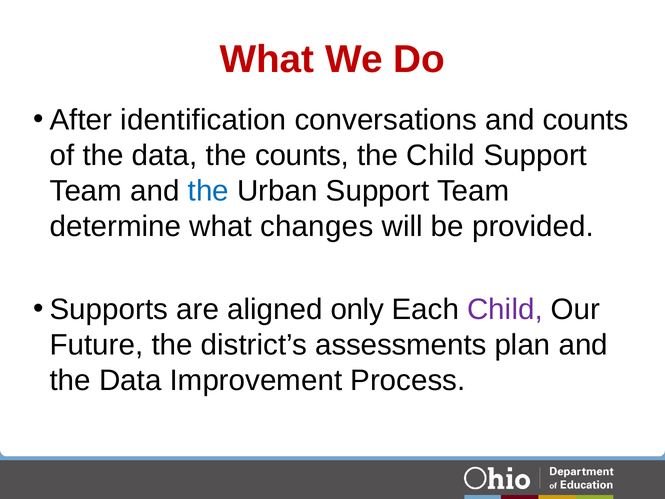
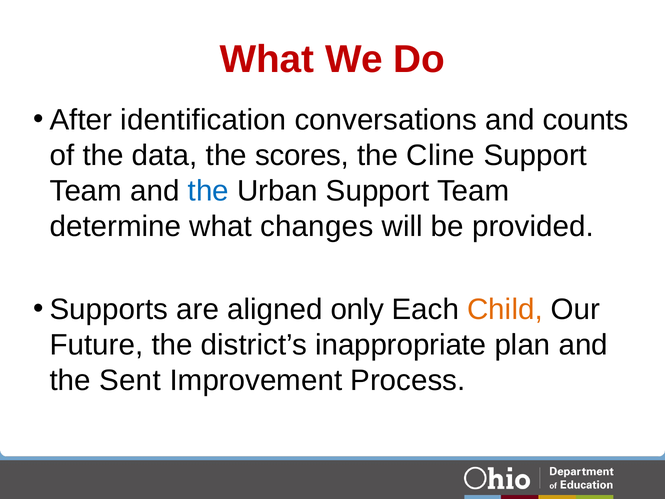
the counts: counts -> scores
the Child: Child -> Cline
Child at (505, 309) colour: purple -> orange
assessments: assessments -> inappropriate
Data at (130, 380): Data -> Sent
